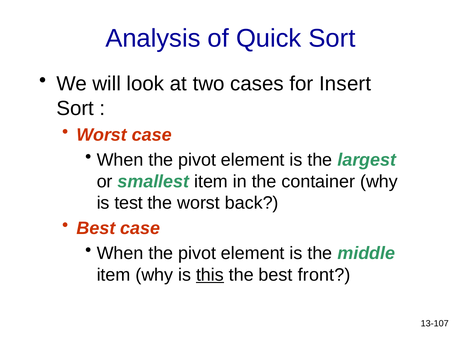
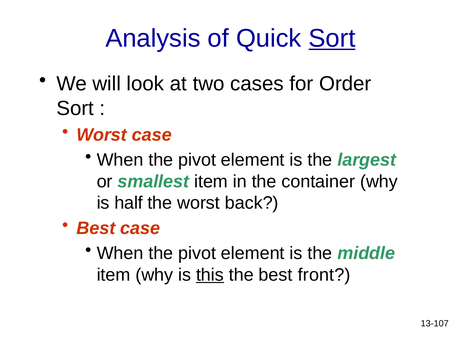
Sort at (332, 38) underline: none -> present
Insert: Insert -> Order
test: test -> half
